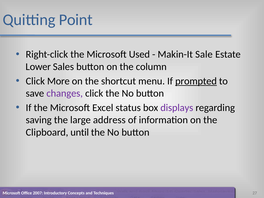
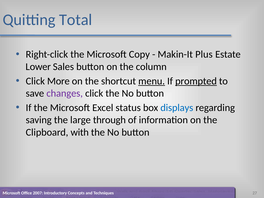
Point: Point -> Total
Used: Used -> Copy
Sale: Sale -> Plus
menu underline: none -> present
displays colour: purple -> blue
address: address -> through
until: until -> with
